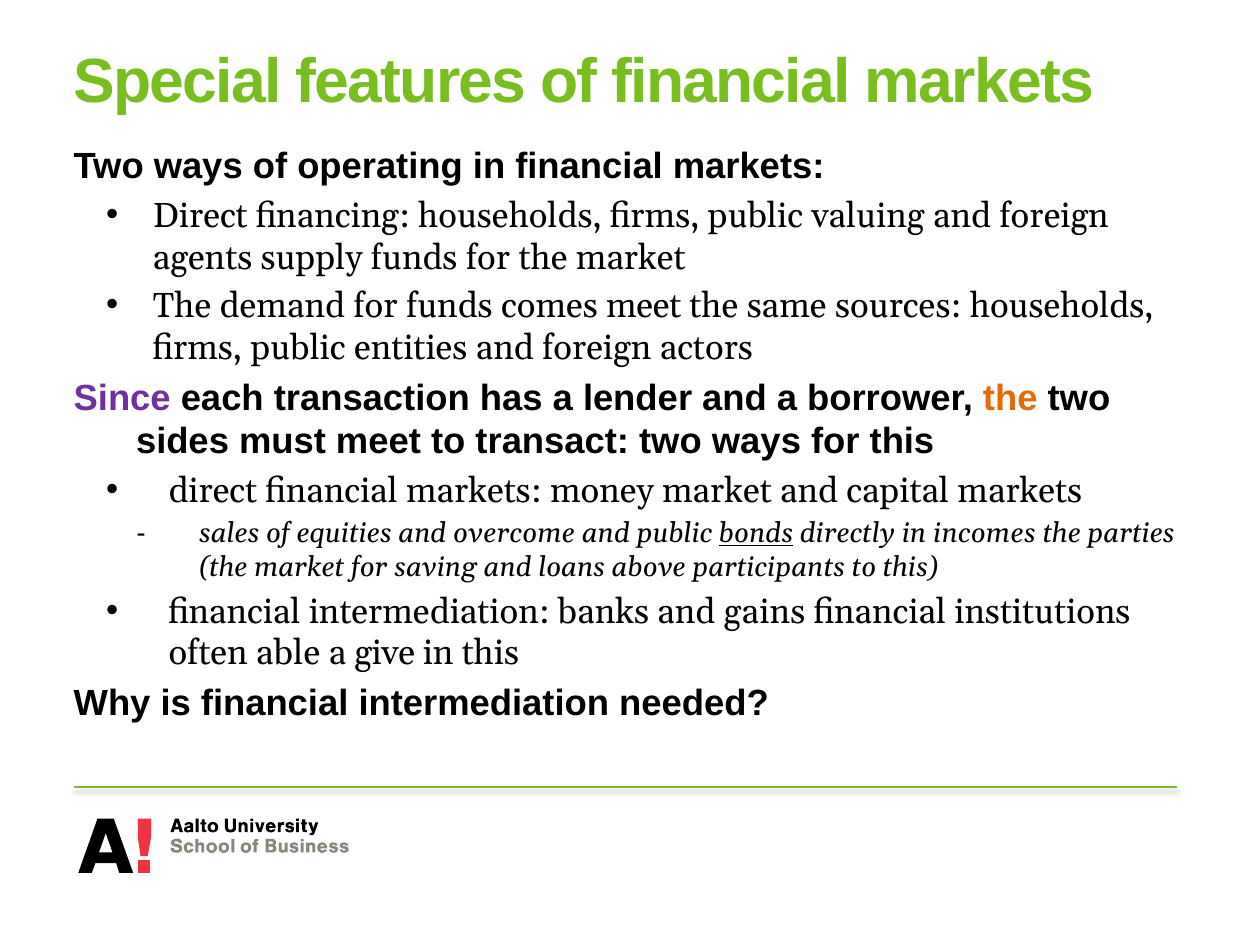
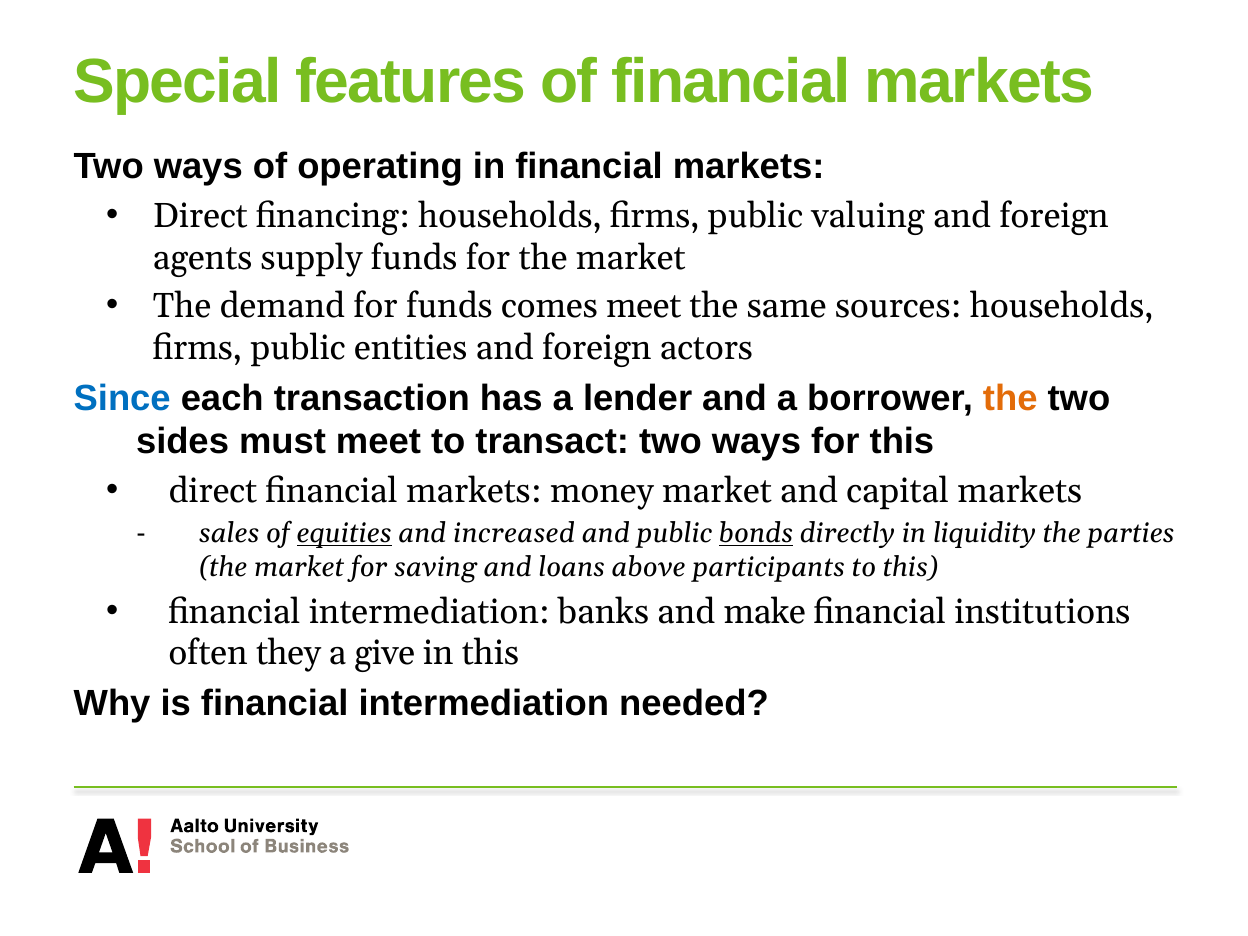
Since colour: purple -> blue
equities underline: none -> present
overcome: overcome -> increased
incomes: incomes -> liquidity
gains: gains -> make
able: able -> they
